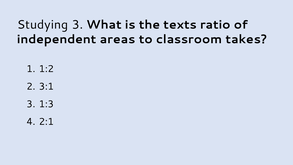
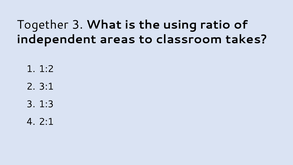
Studying: Studying -> Together
texts: texts -> using
